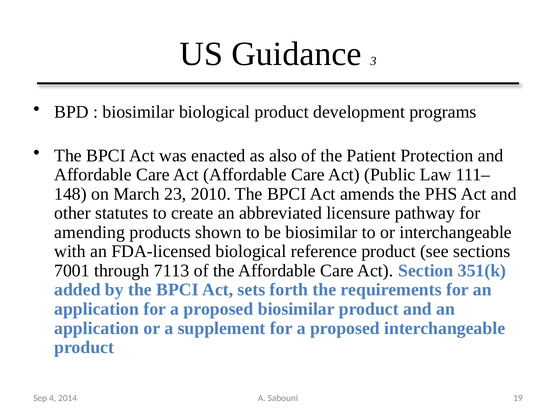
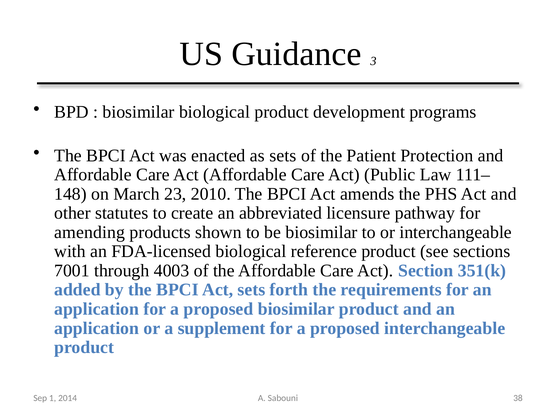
as also: also -> sets
7113: 7113 -> 4003
19: 19 -> 38
4: 4 -> 1
